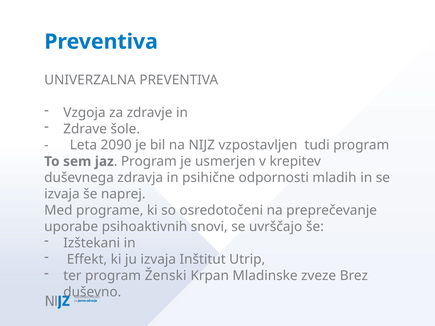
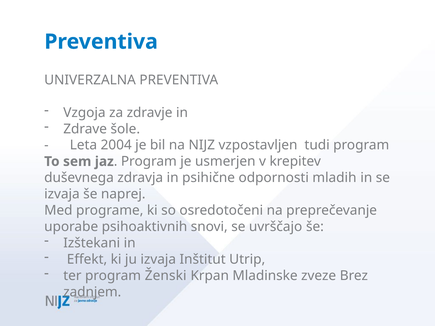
2090: 2090 -> 2004
duševno: duševno -> zadnjem
